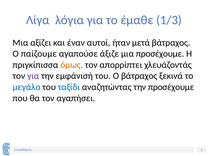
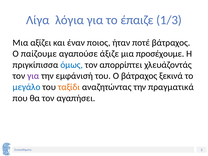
έμαθε: έμαθε -> έπαιζε
αυτοί: αυτοί -> ποιος
μετά: μετά -> ποτέ
όμως colour: orange -> blue
ταξίδι colour: blue -> orange
την προσέχουμε: προσέχουμε -> πραγματικά
